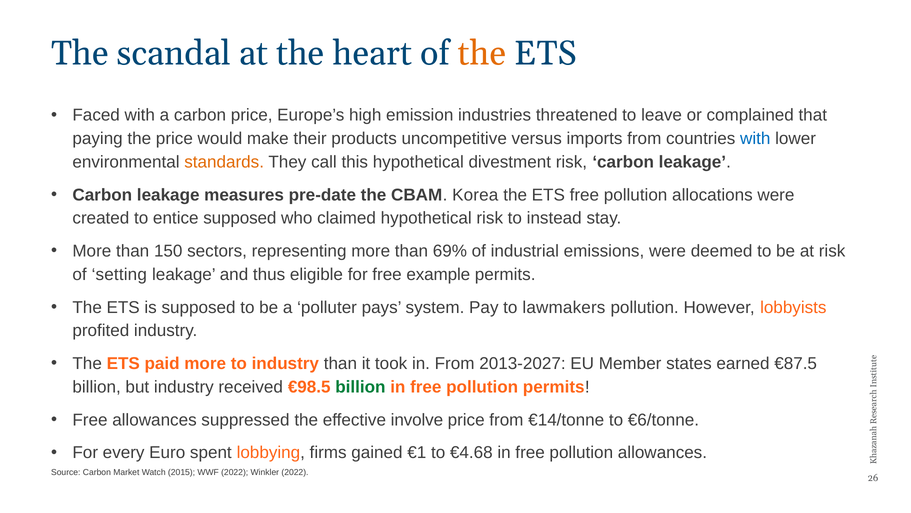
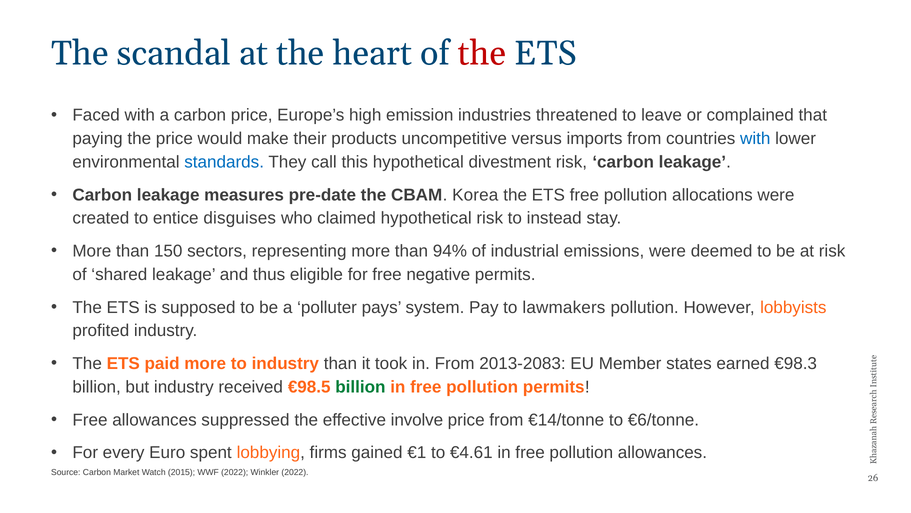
the at (482, 53) colour: orange -> red
standards colour: orange -> blue
entice supposed: supposed -> disguises
69%: 69% -> 94%
setting: setting -> shared
example: example -> negative
2013-2027: 2013-2027 -> 2013-2083
€87.5: €87.5 -> €98.3
€4.68: €4.68 -> €4.61
